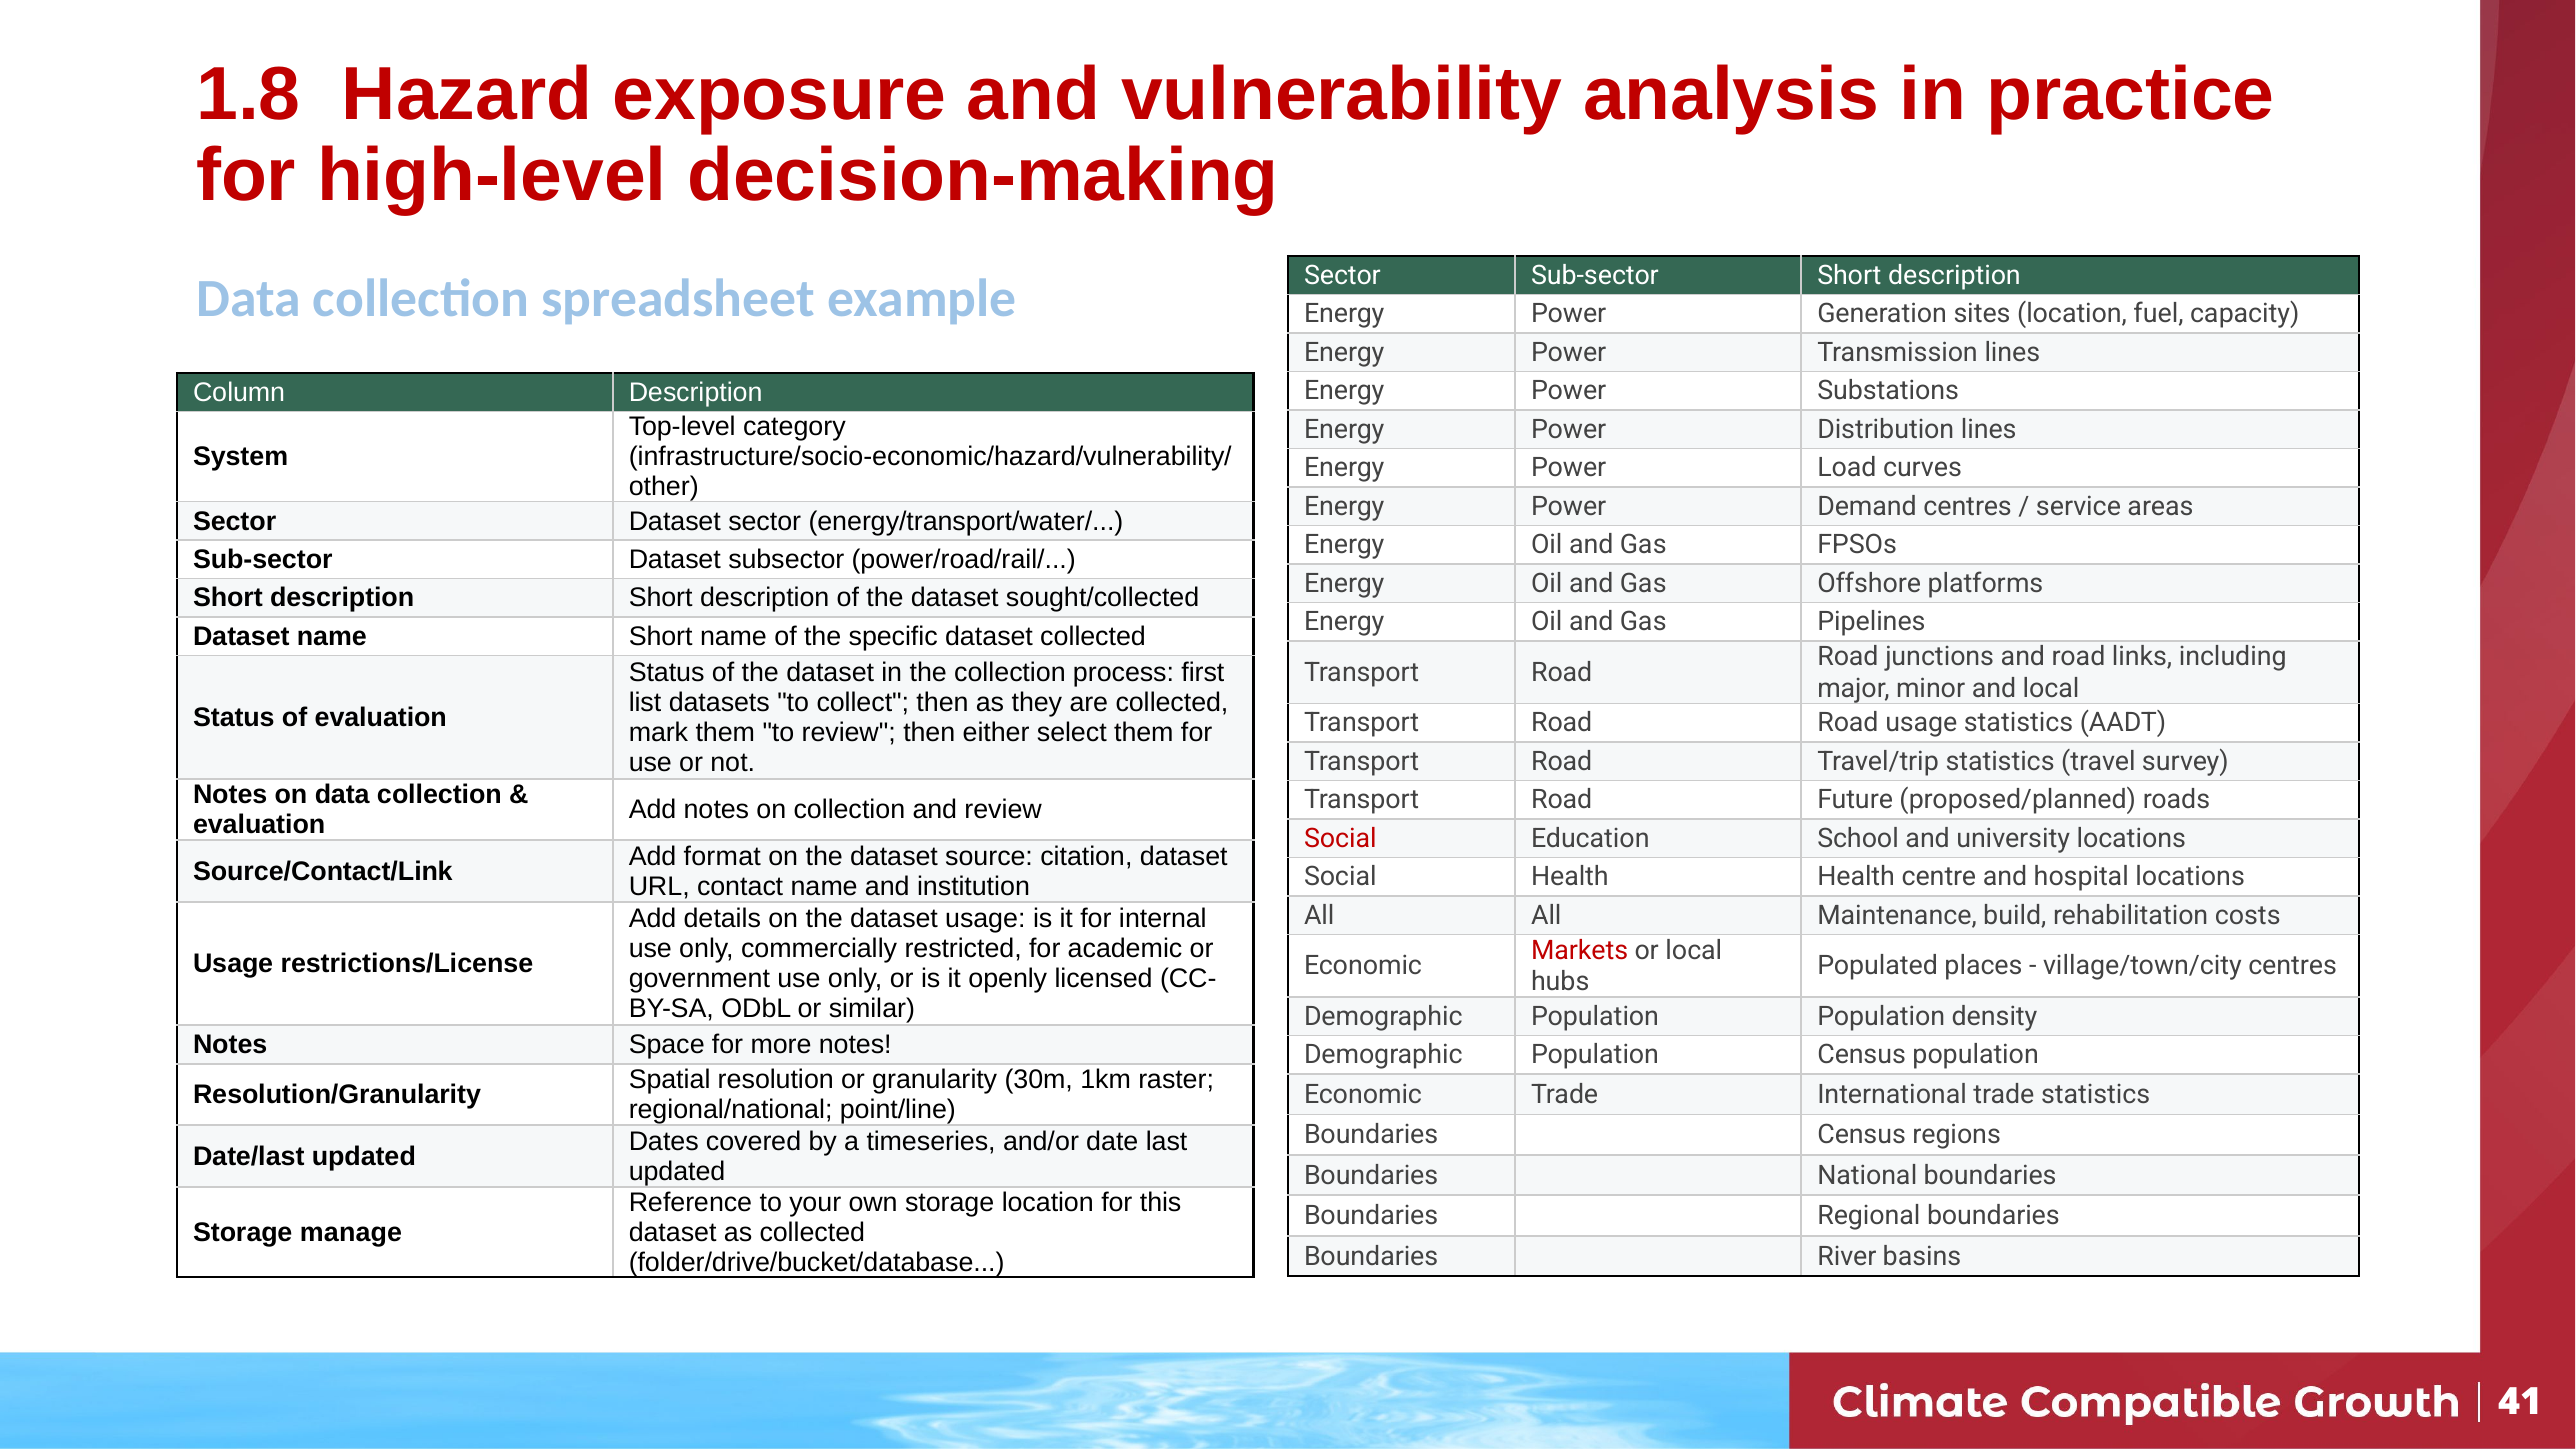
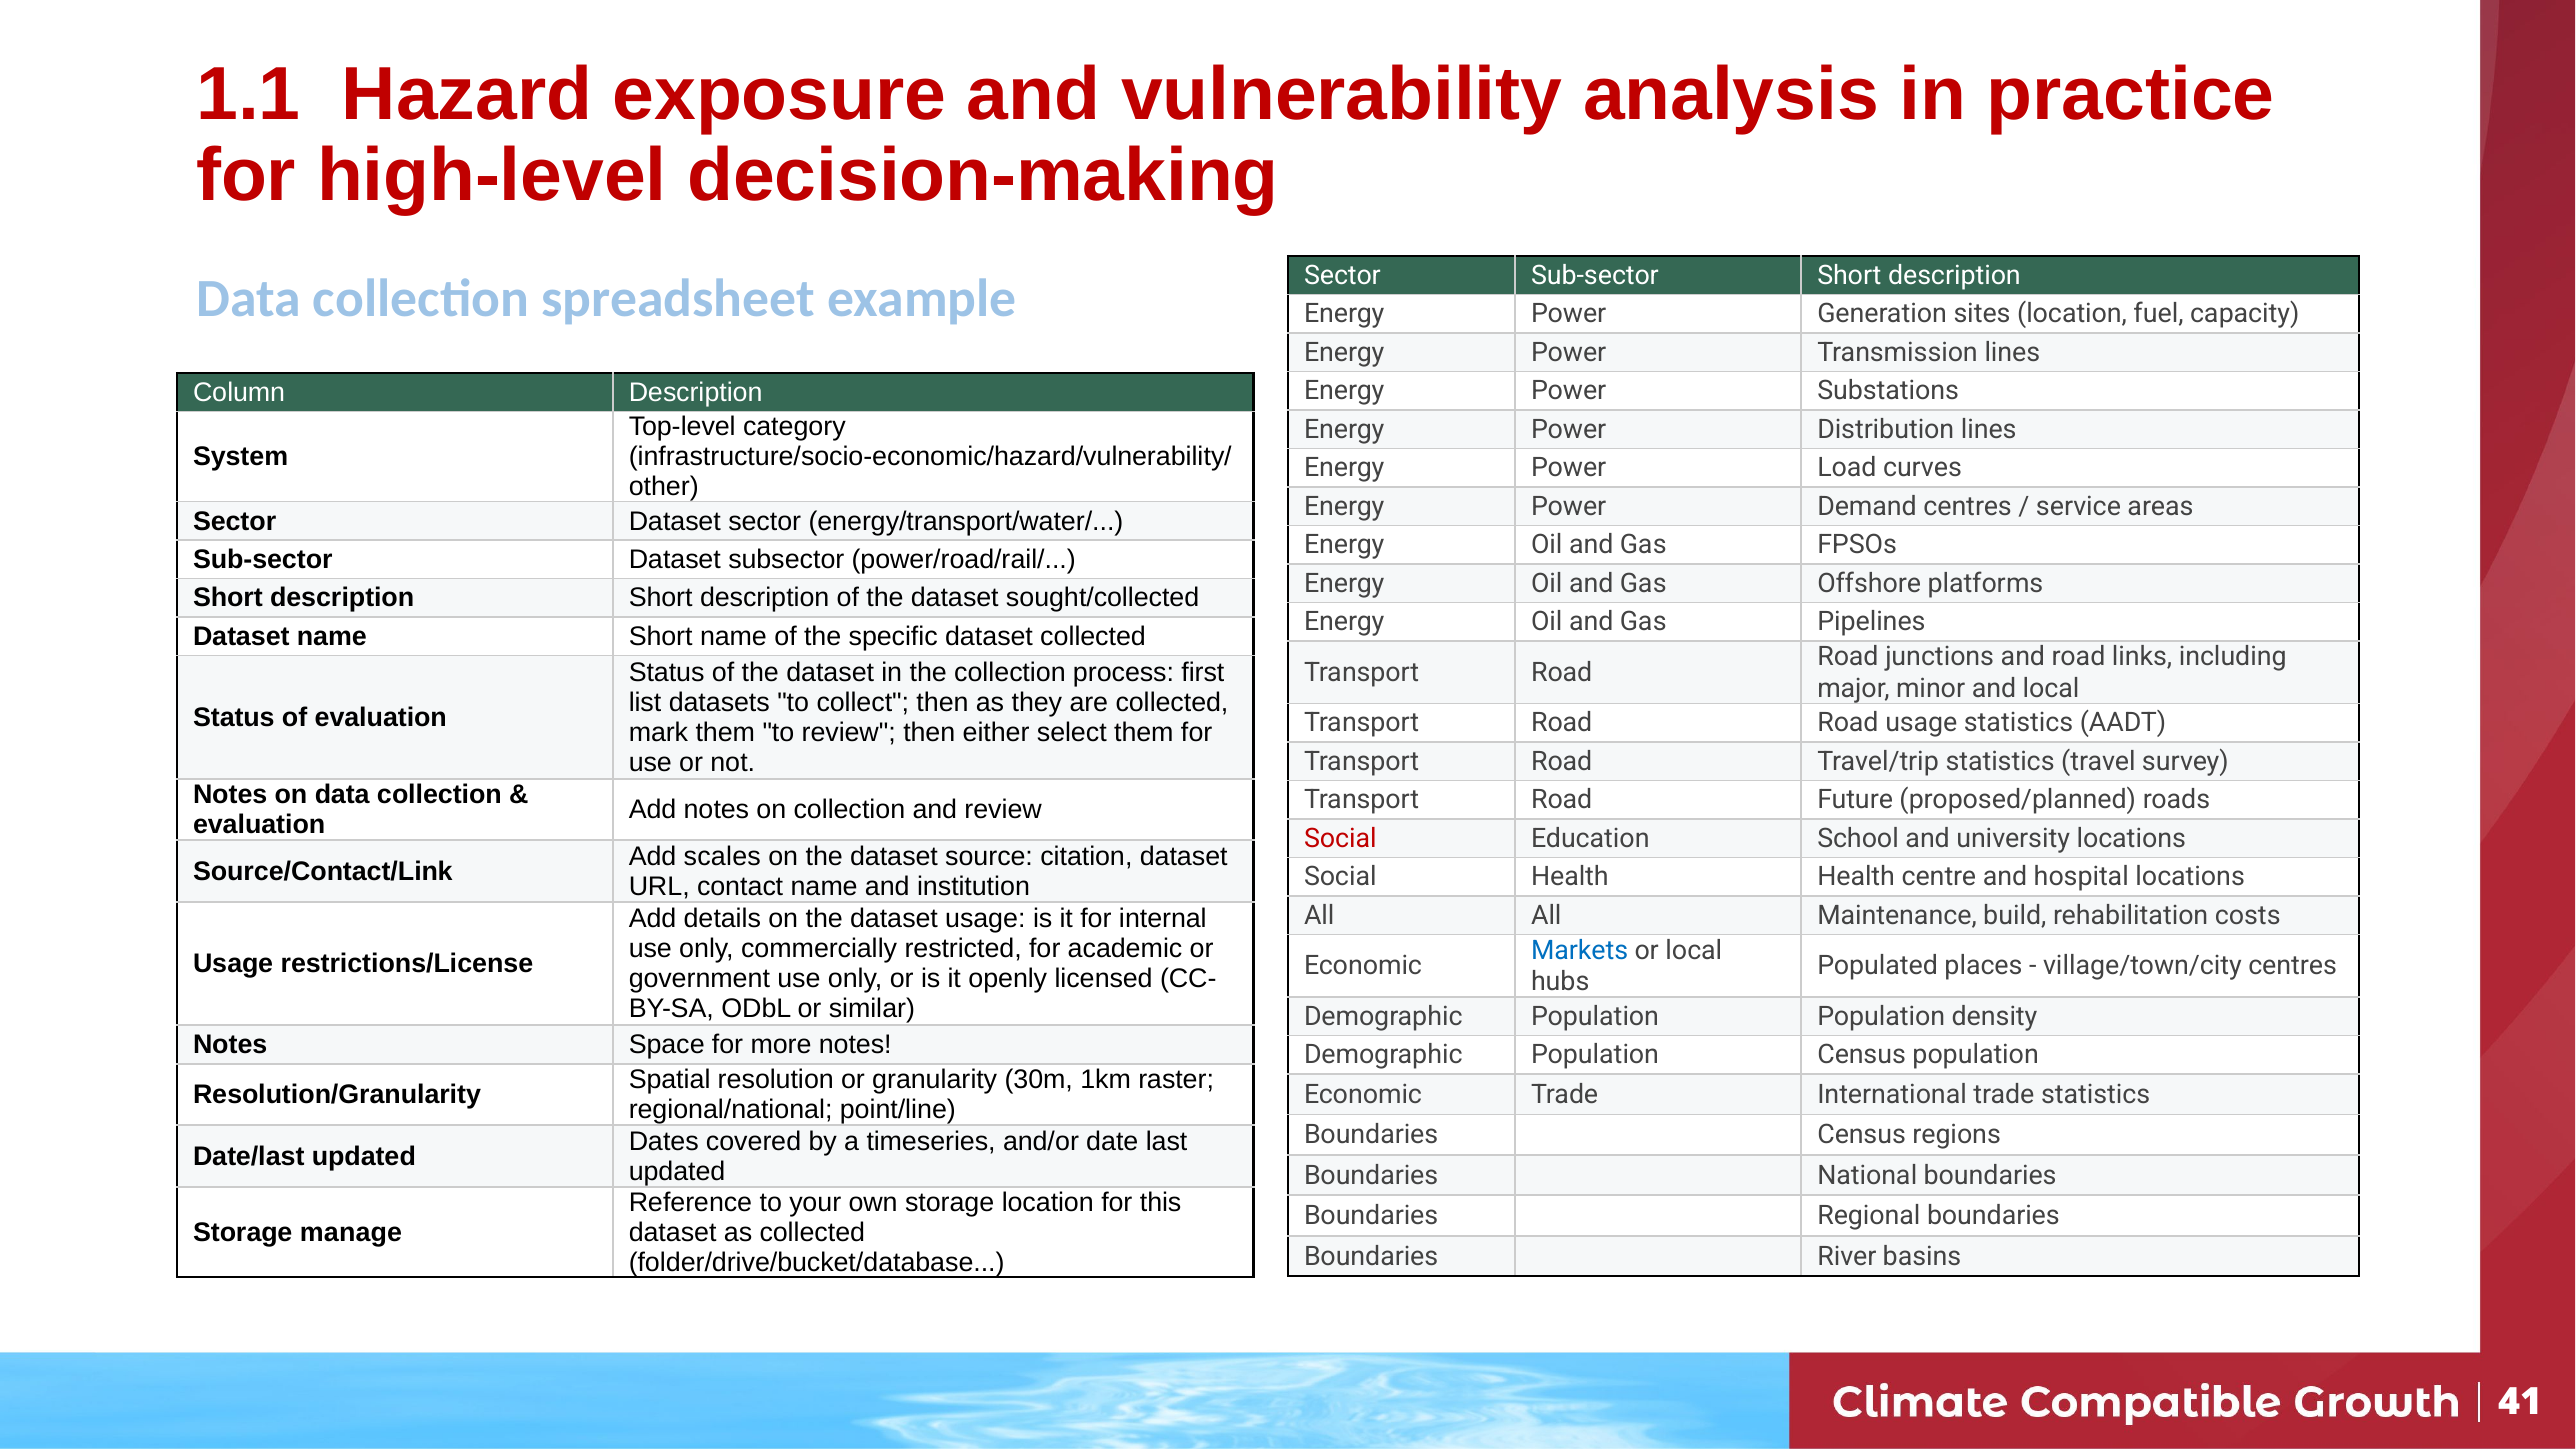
1.8: 1.8 -> 1.1
format: format -> scales
Markets colour: red -> blue
